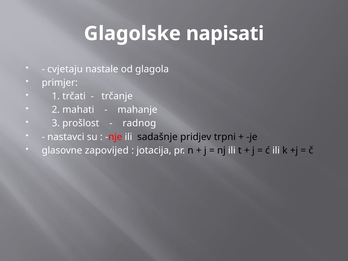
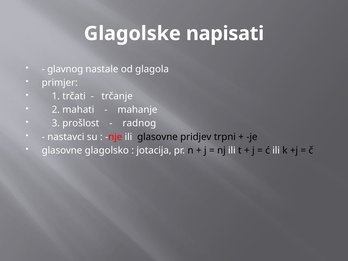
cvjetaju: cvjetaju -> glavnog
ili sadašnje: sadašnje -> glasovne
zapovijed: zapovijed -> glagolsko
